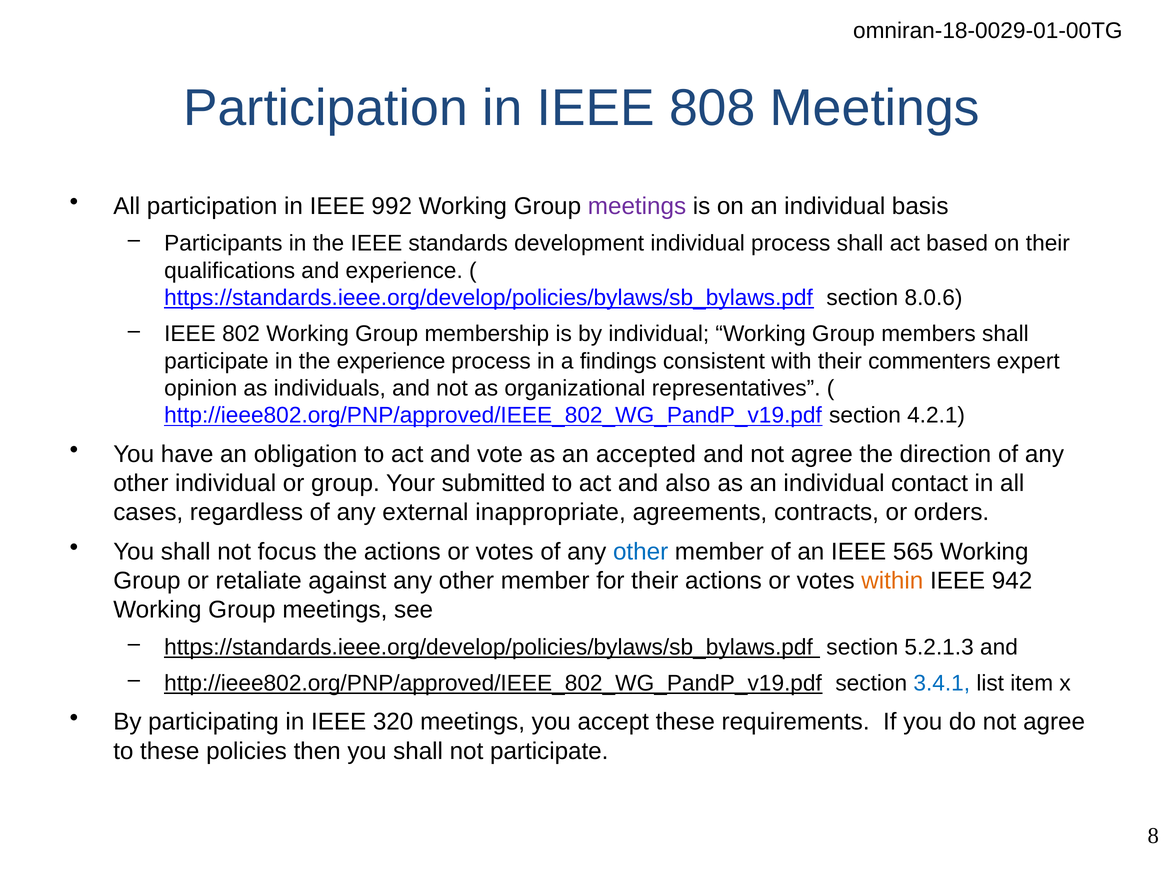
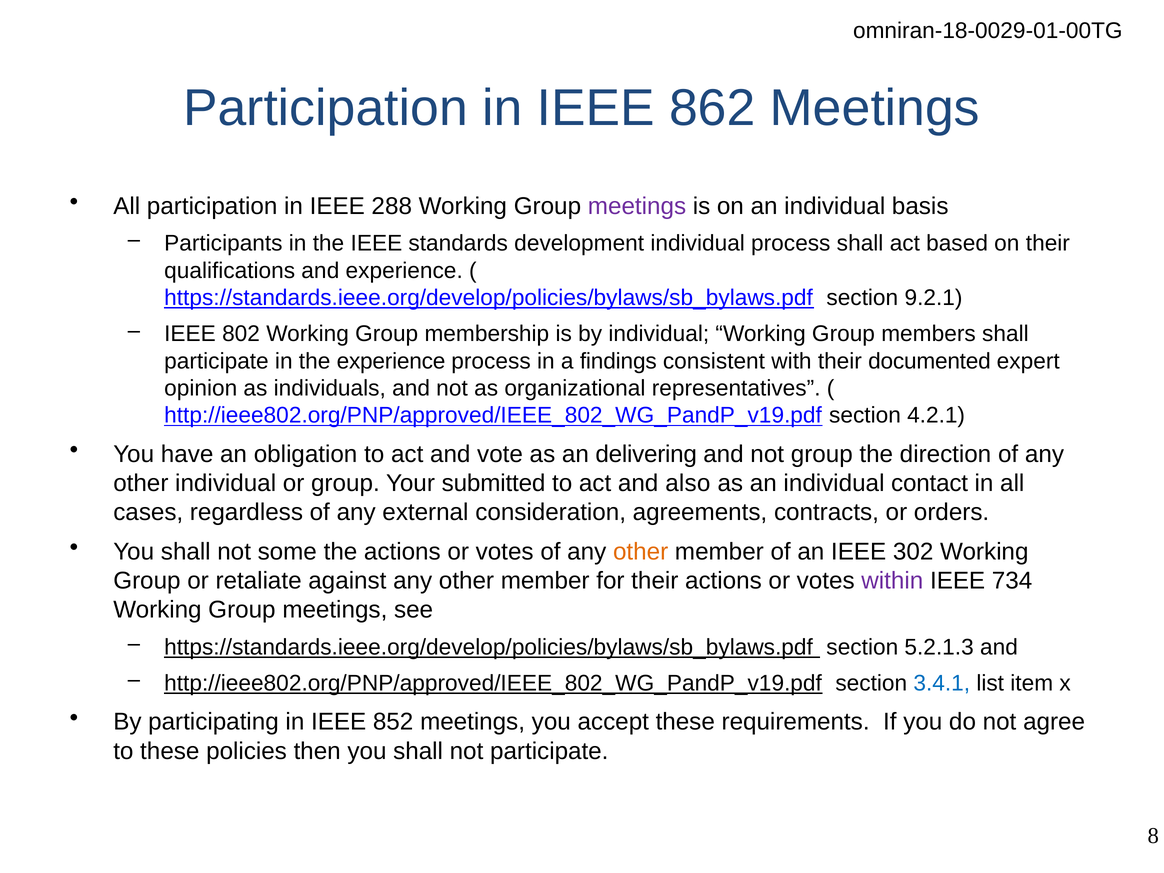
808: 808 -> 862
992: 992 -> 288
8.0.6: 8.0.6 -> 9.2.1
commenters: commenters -> documented
accepted: accepted -> delivering
and not agree: agree -> group
inappropriate: inappropriate -> consideration
focus: focus -> some
other at (641, 552) colour: blue -> orange
565: 565 -> 302
within colour: orange -> purple
942: 942 -> 734
320: 320 -> 852
